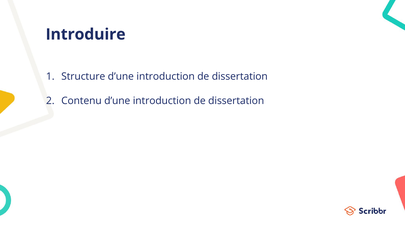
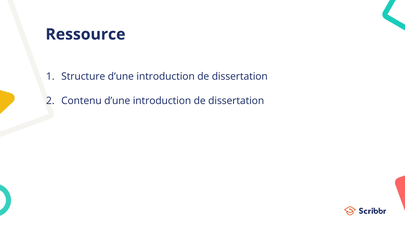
Introduire: Introduire -> Ressource
